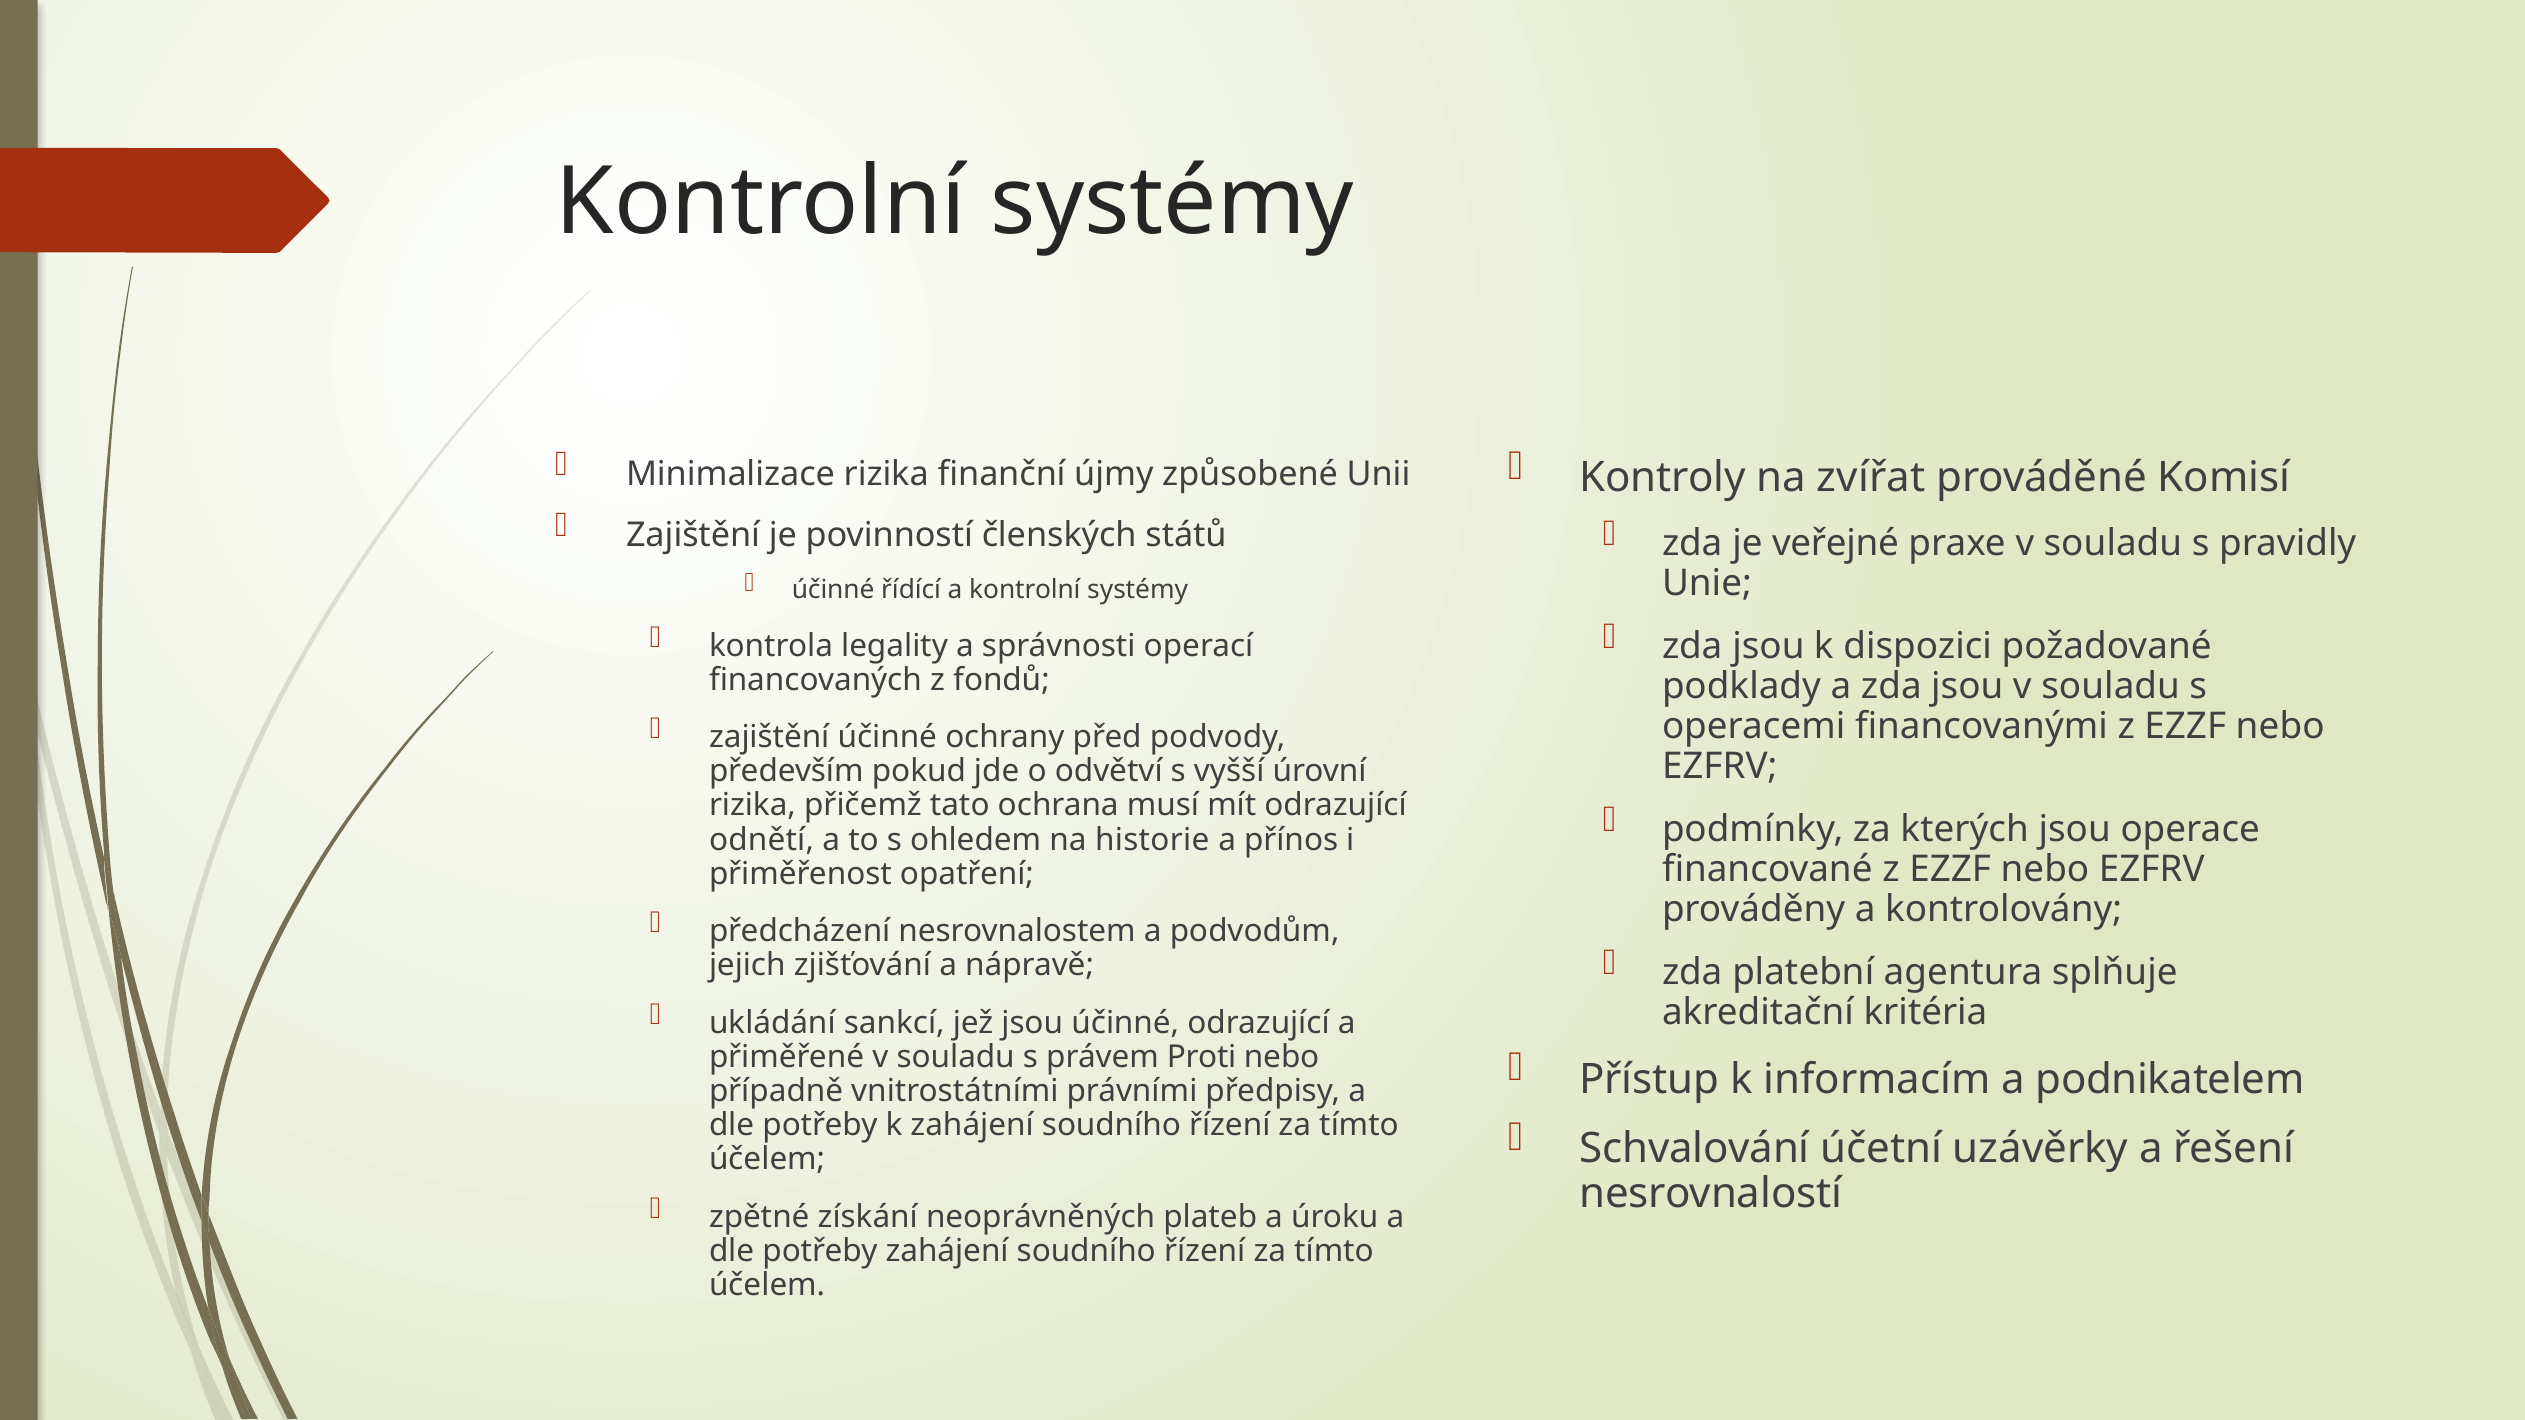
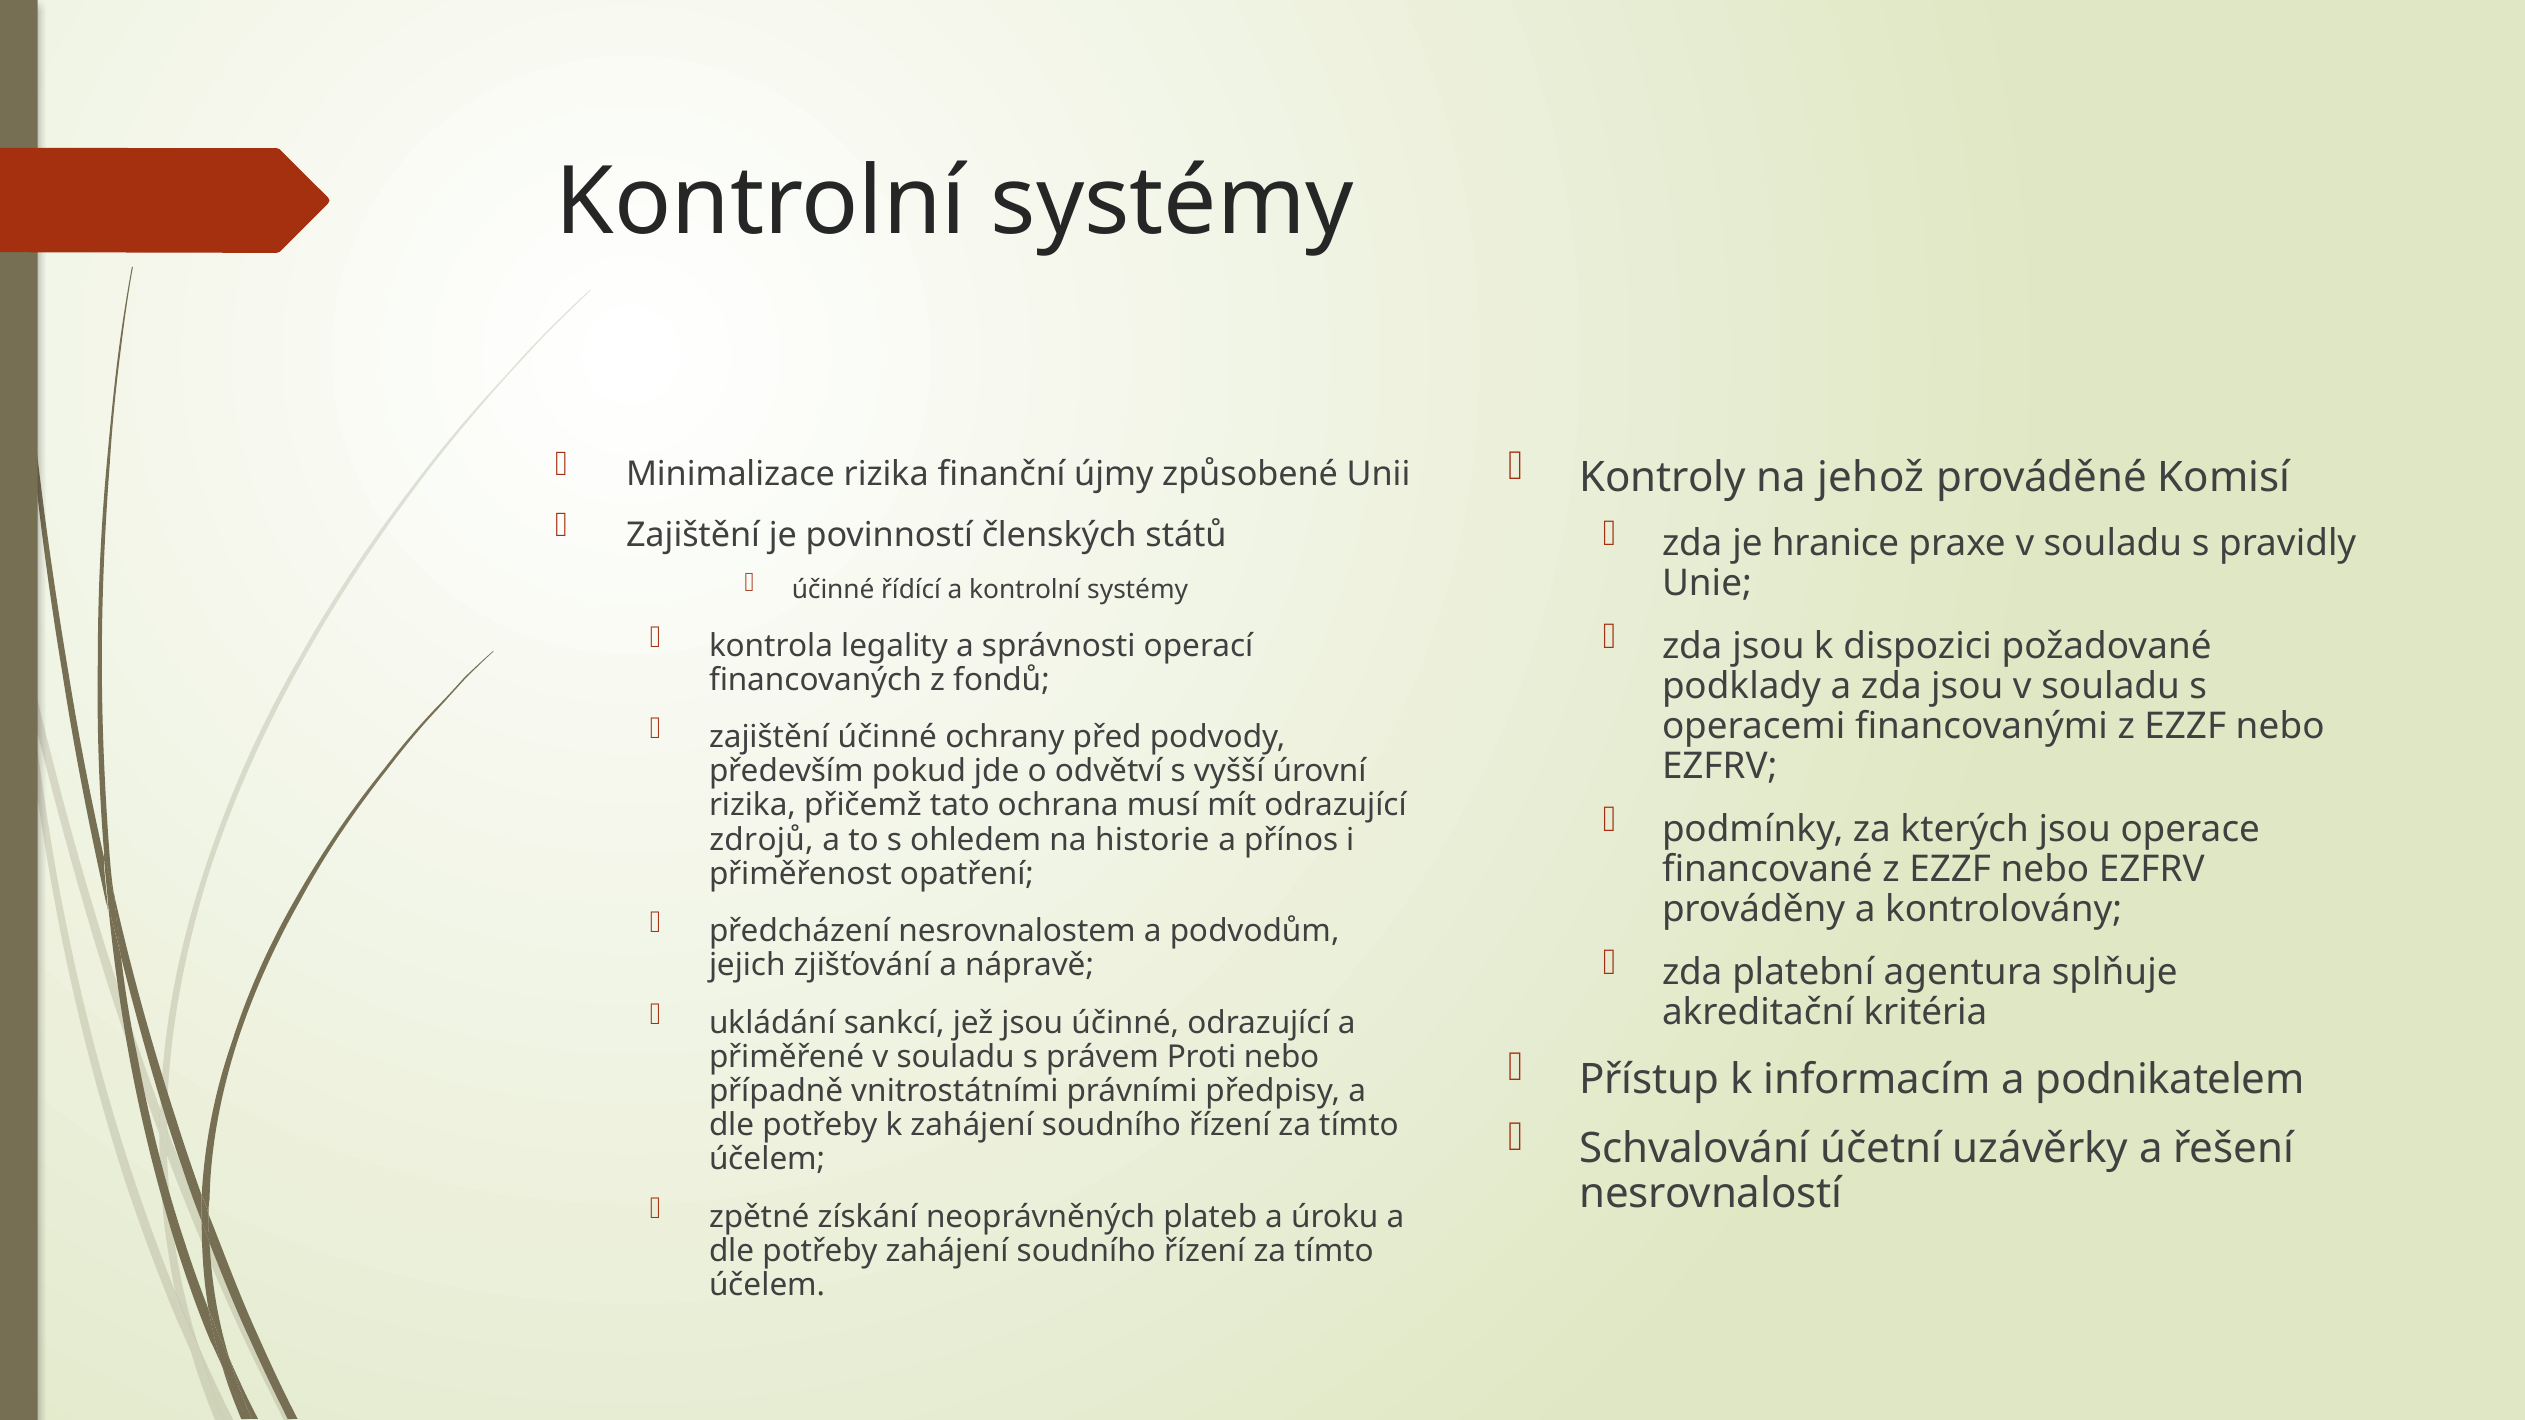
zvířat: zvířat -> jehož
veřejné: veřejné -> hranice
odnětí: odnětí -> zdrojů
